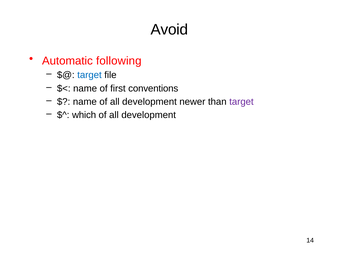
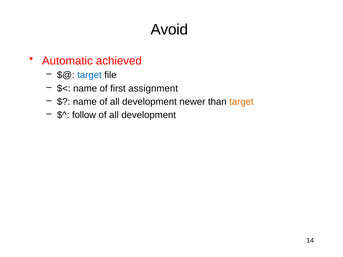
following: following -> achieved
conventions: conventions -> assignment
target at (241, 102) colour: purple -> orange
which: which -> follow
